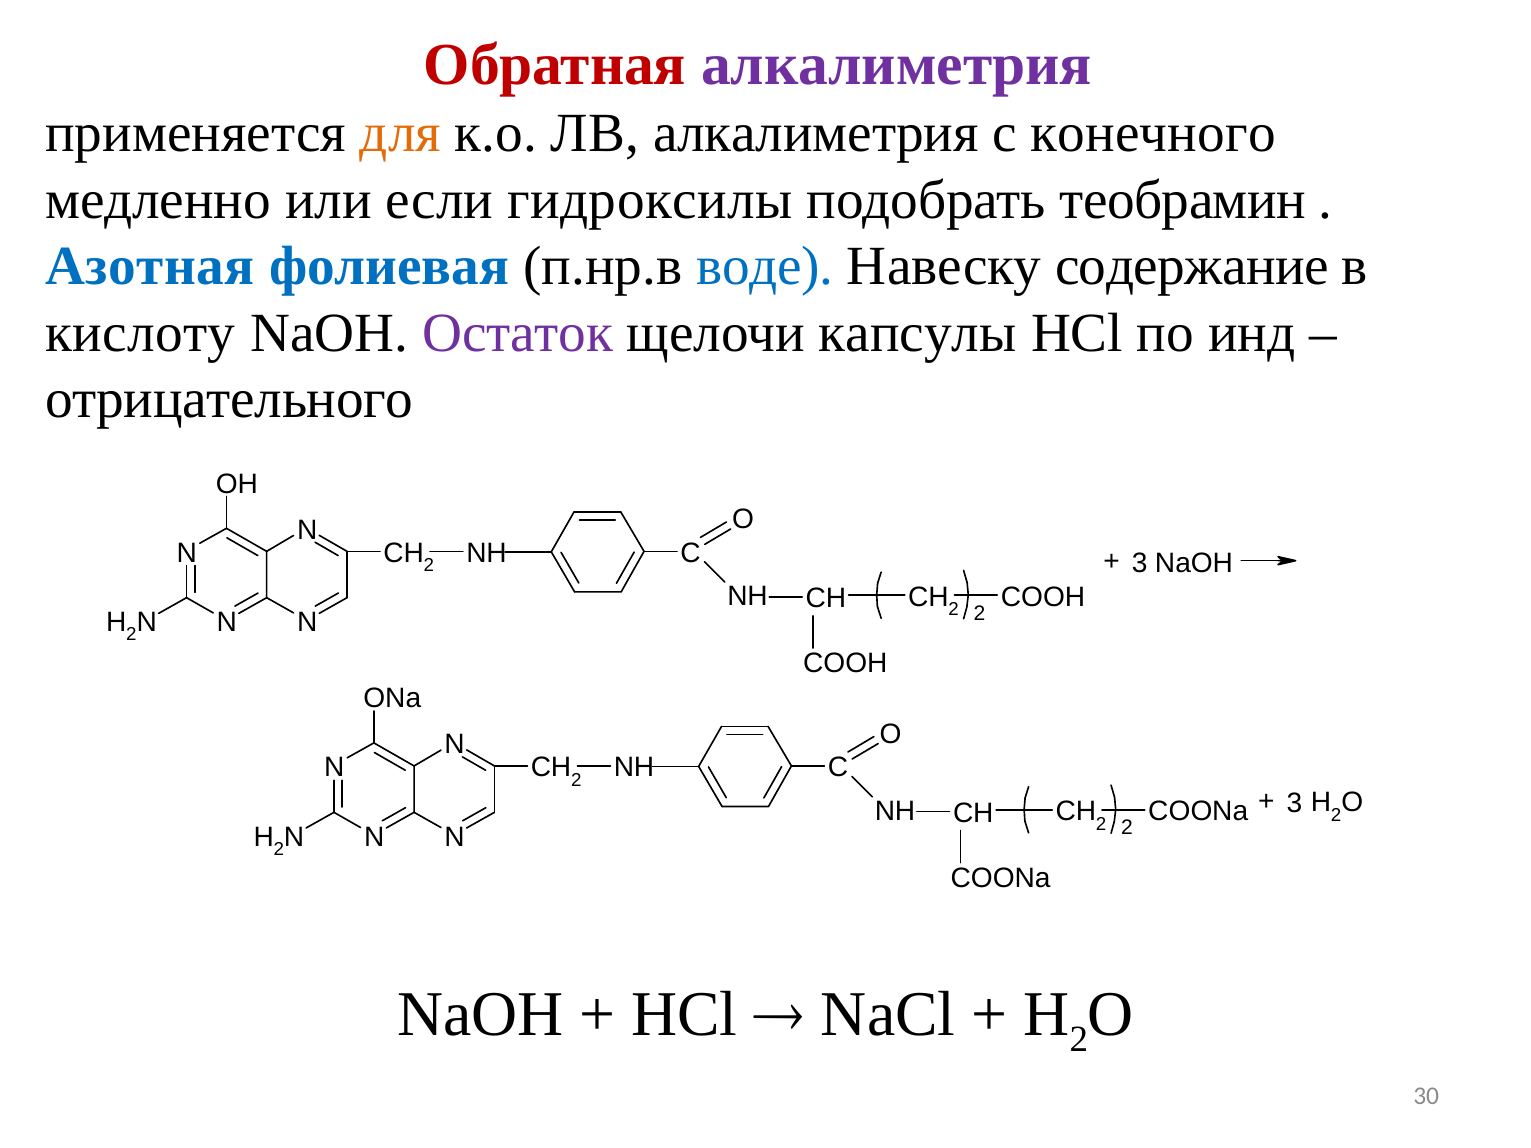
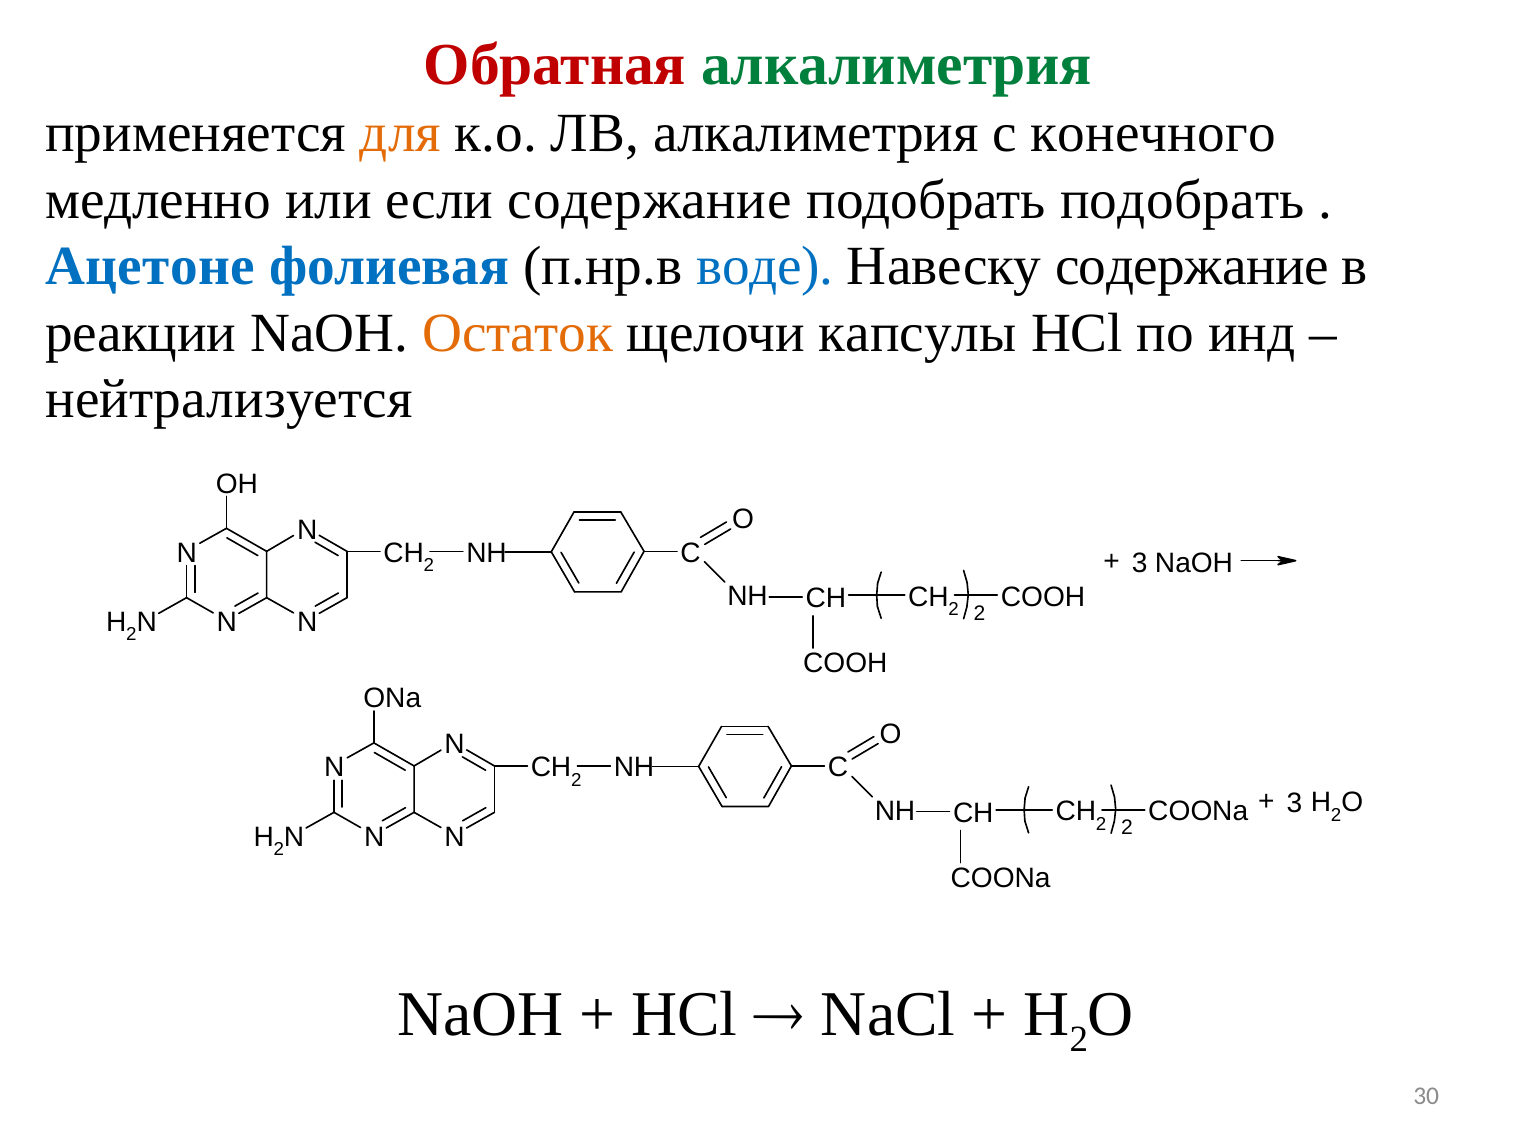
алкалиметрия at (897, 65) colour: purple -> green
если гидроксилы: гидроксилы -> содержание
подобрать теобрамин: теобрамин -> подобрать
Азотная: Азотная -> Ацетоне
кислоту: кислоту -> реакции
Остаток colour: purple -> orange
отрицательного: отрицательного -> нейтрализуется
